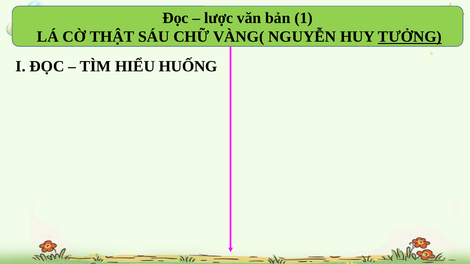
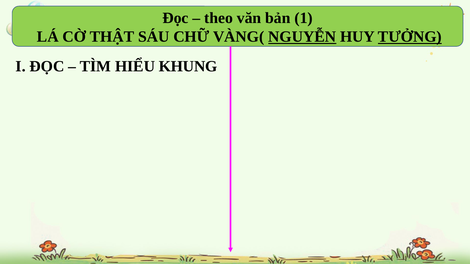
lược: lược -> theo
NGUYỄN underline: none -> present
HUỐNG: HUỐNG -> KHUNG
